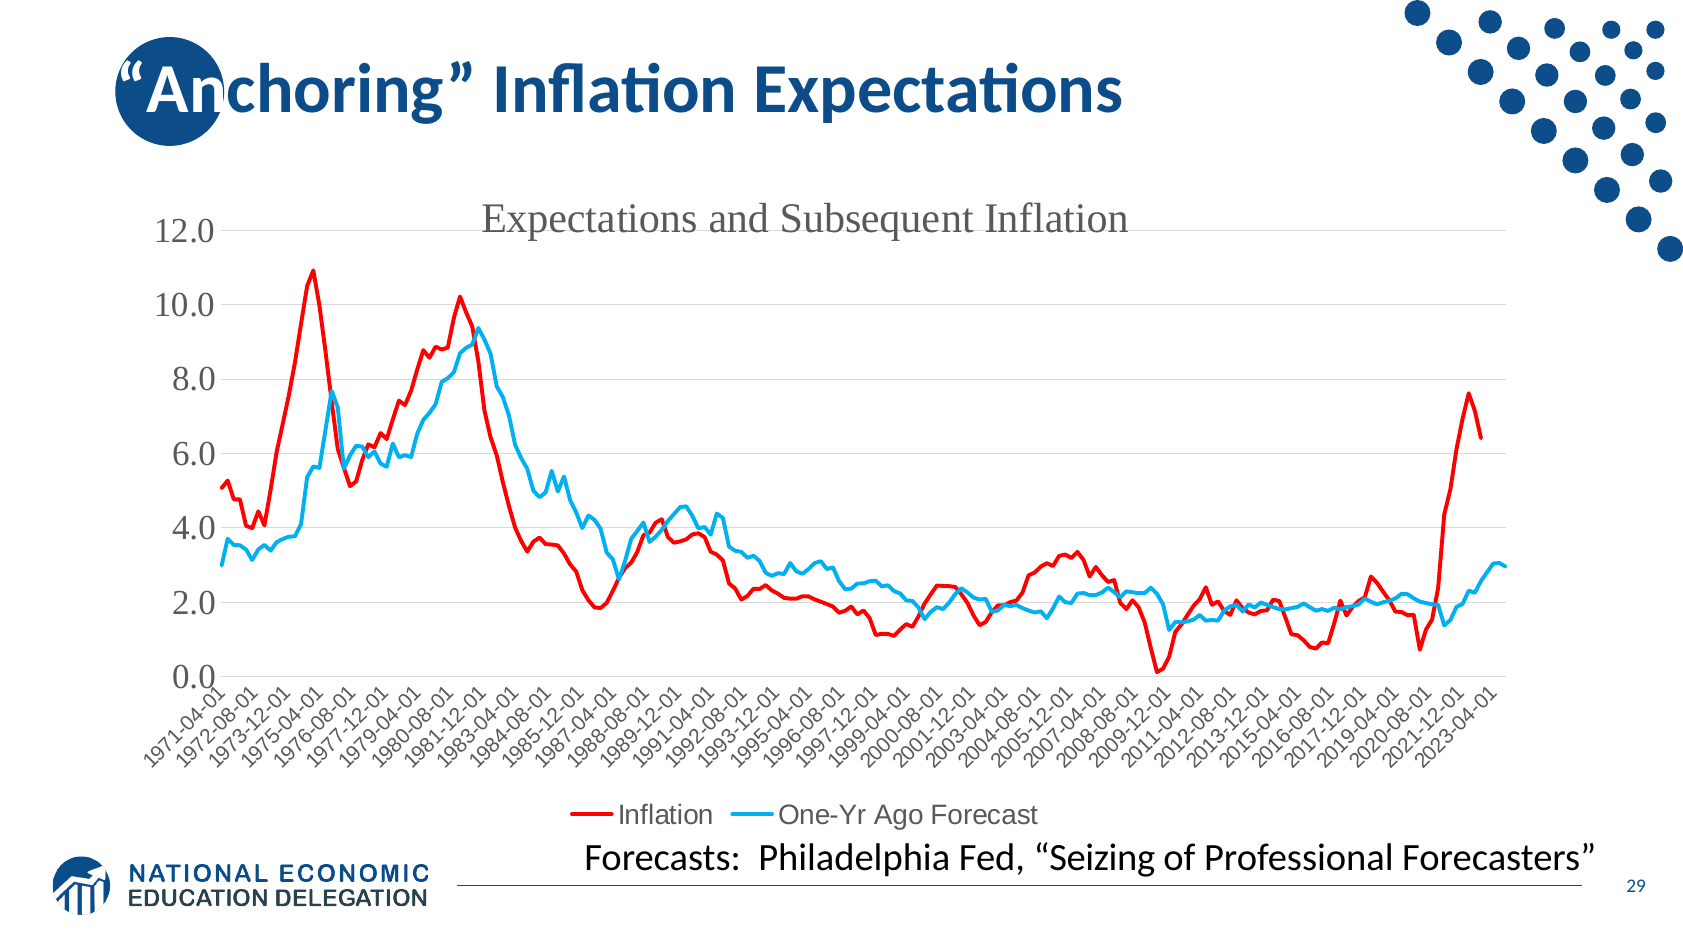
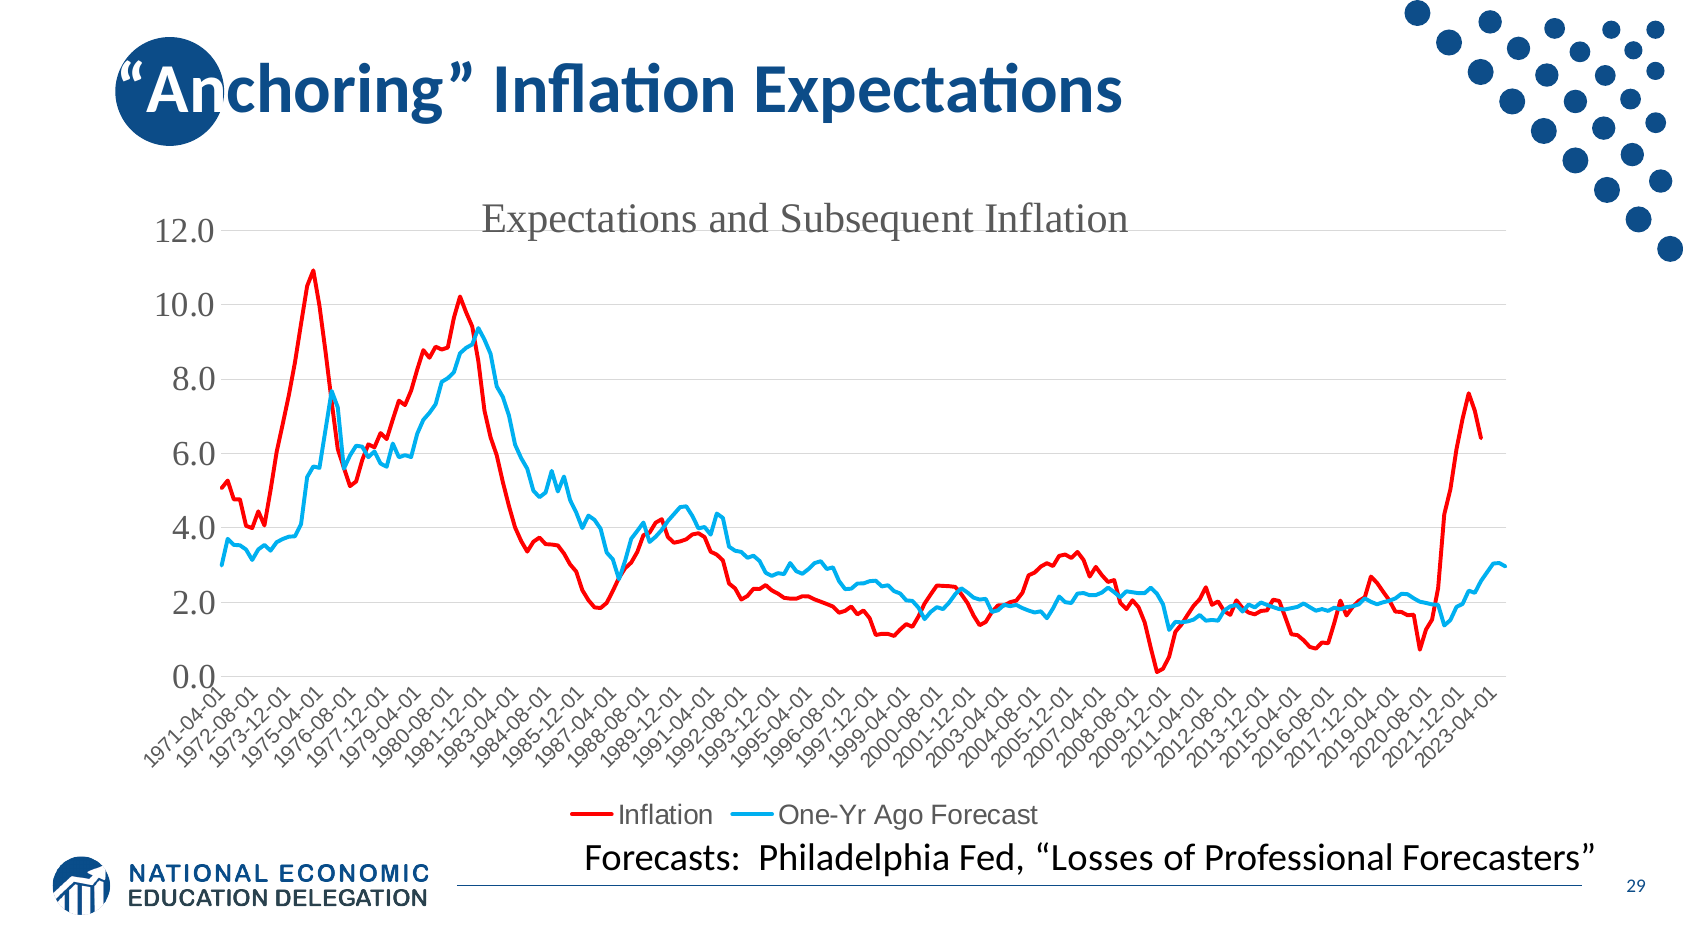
Seizing: Seizing -> Losses
